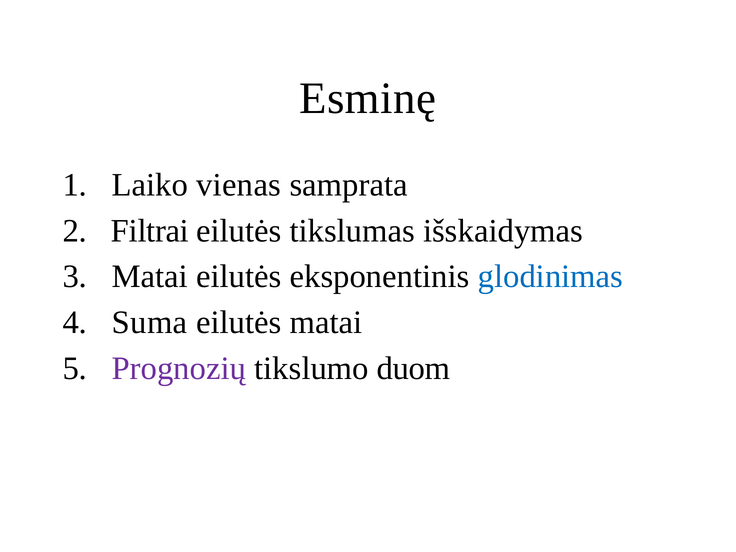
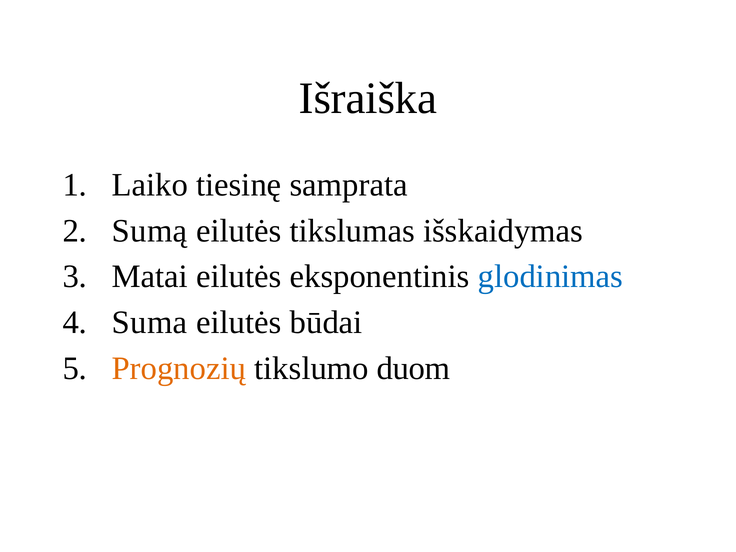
Esminę: Esminę -> Išraiška
vienas: vienas -> tiesinę
Filtrai: Filtrai -> Sumą
eilutės matai: matai -> būdai
Prognozių colour: purple -> orange
